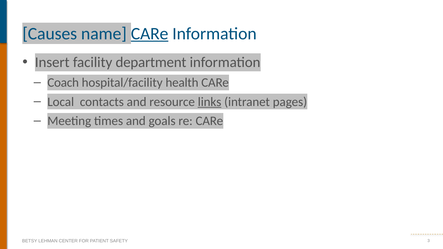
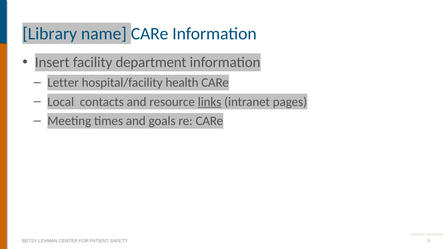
Causes: Causes -> Library
CARe at (150, 34) underline: present -> none
Coach: Coach -> Letter
